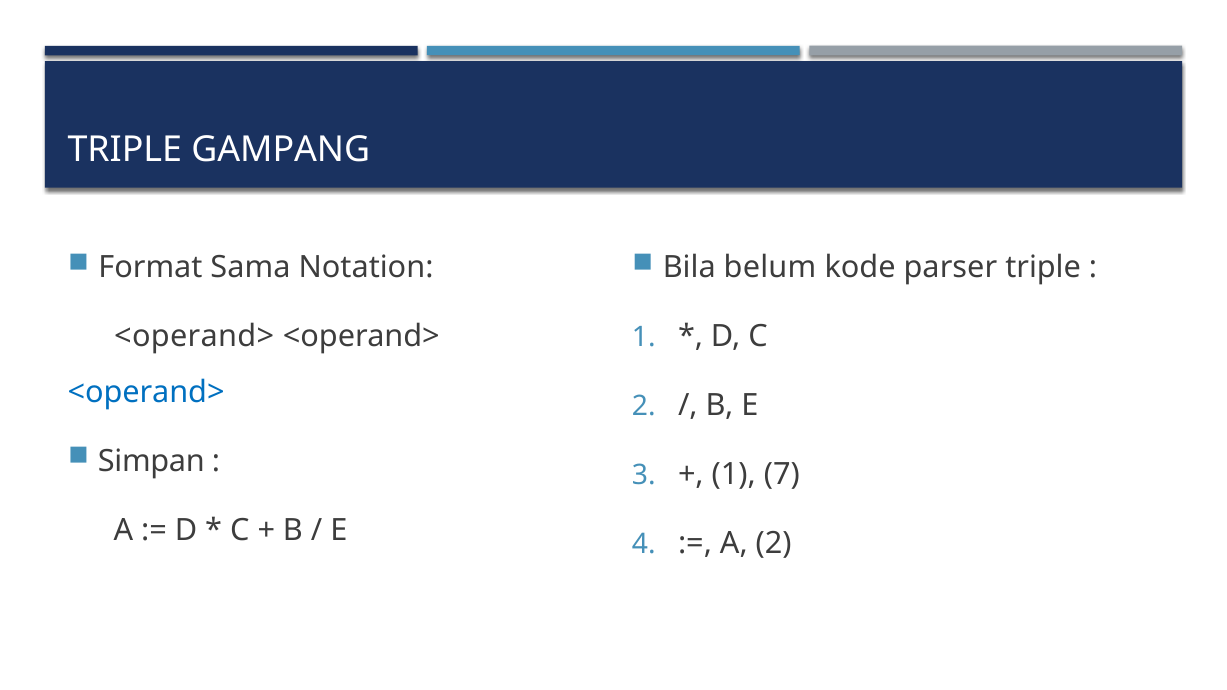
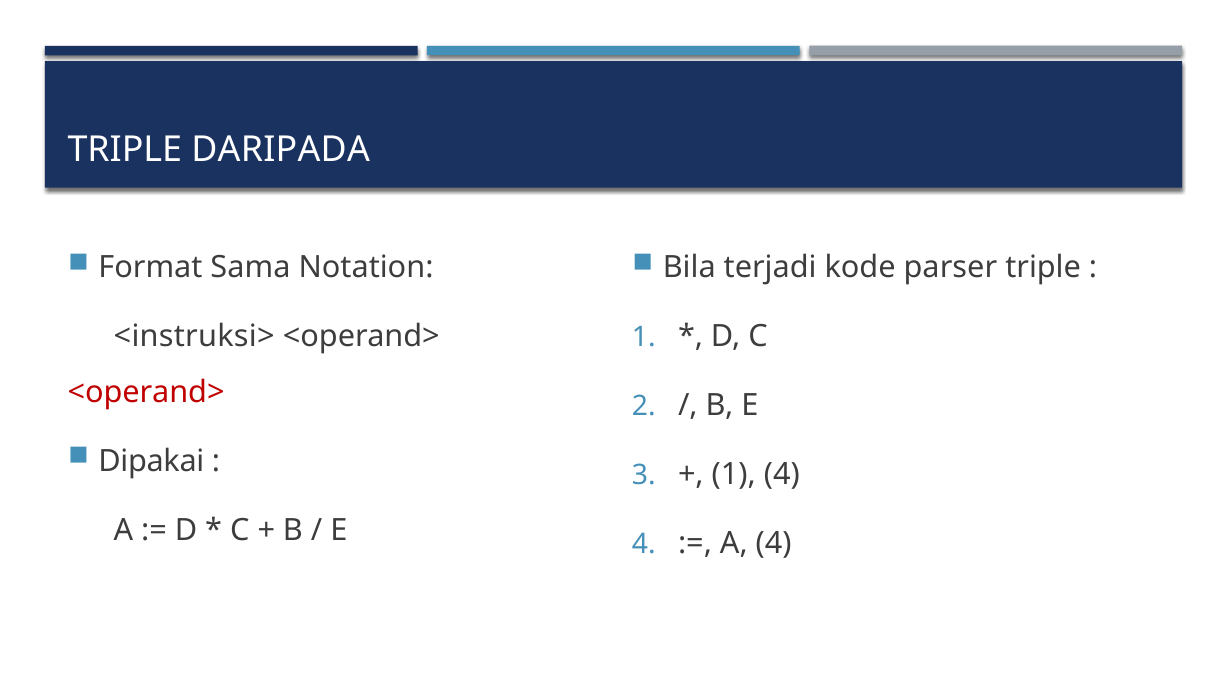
GAMPANG: GAMPANG -> DARIPADA
belum: belum -> terjadi
<operand> at (194, 337): <operand> -> <instruksi>
<operand> at (146, 392) colour: blue -> red
Simpan: Simpan -> Dipakai
1 7: 7 -> 4
A 2: 2 -> 4
